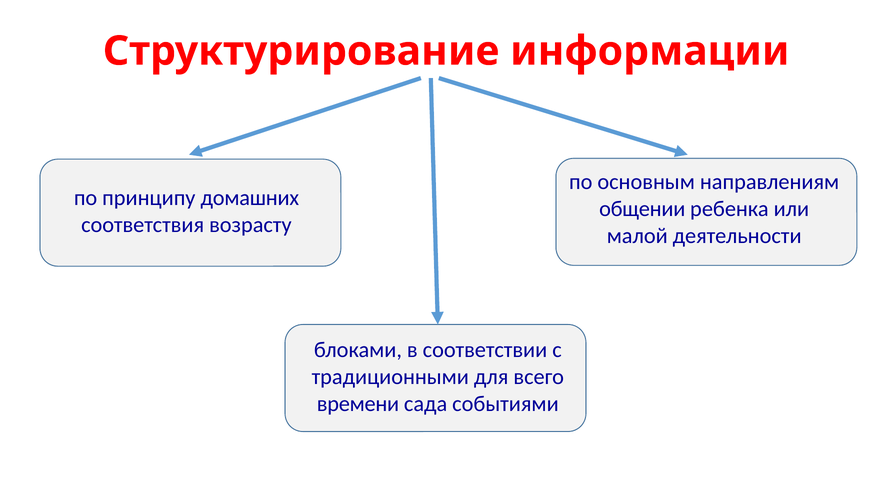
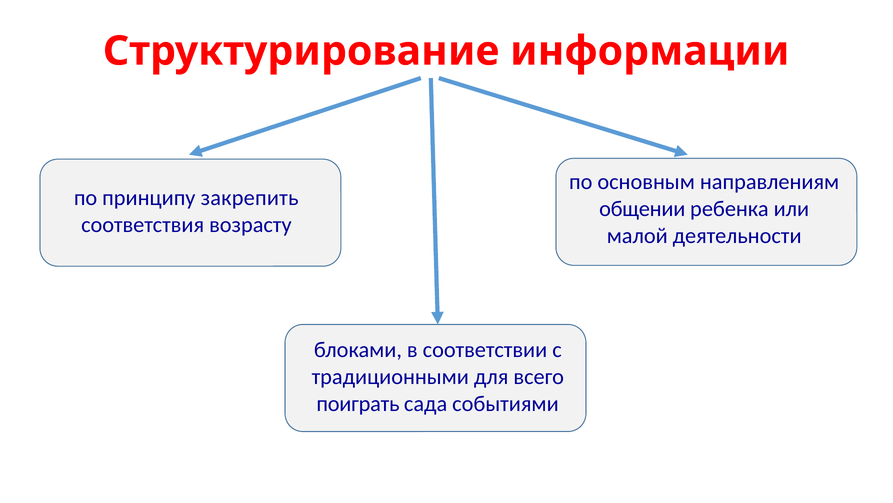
домашних: домашних -> закрепить
времени: времени -> поиграть
